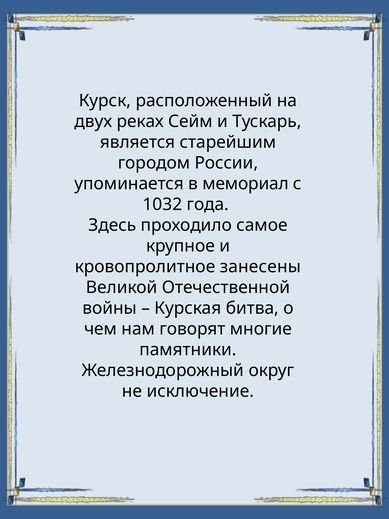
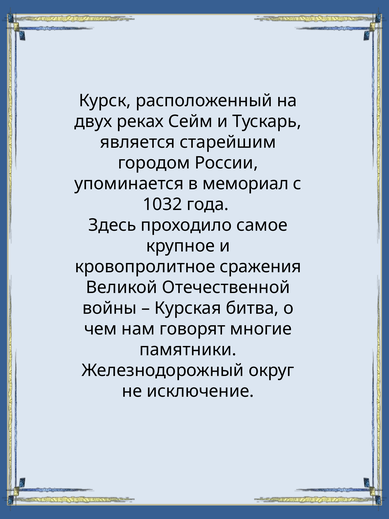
занесены: занесены -> сражения
